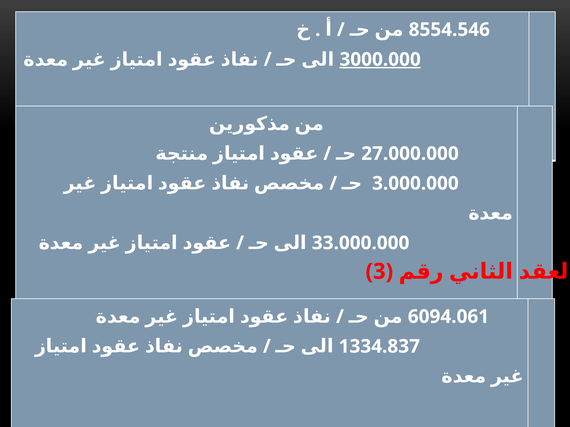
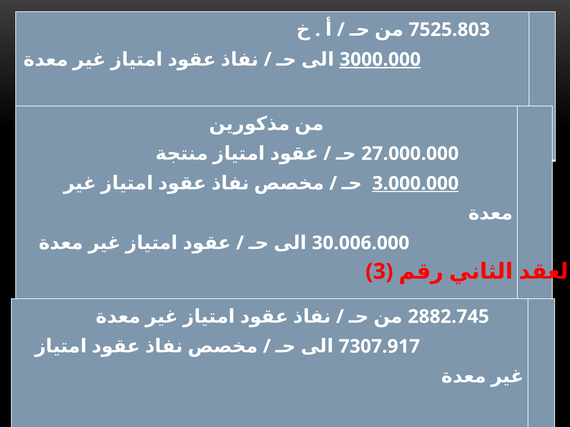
8554.546: 8554.546 -> 7525.803
3.000.000 underline: none -> present
33.000.000: 33.000.000 -> 30.006.000
6094.061: 6094.061 -> 2882.745
1334.837: 1334.837 -> 7307.917
